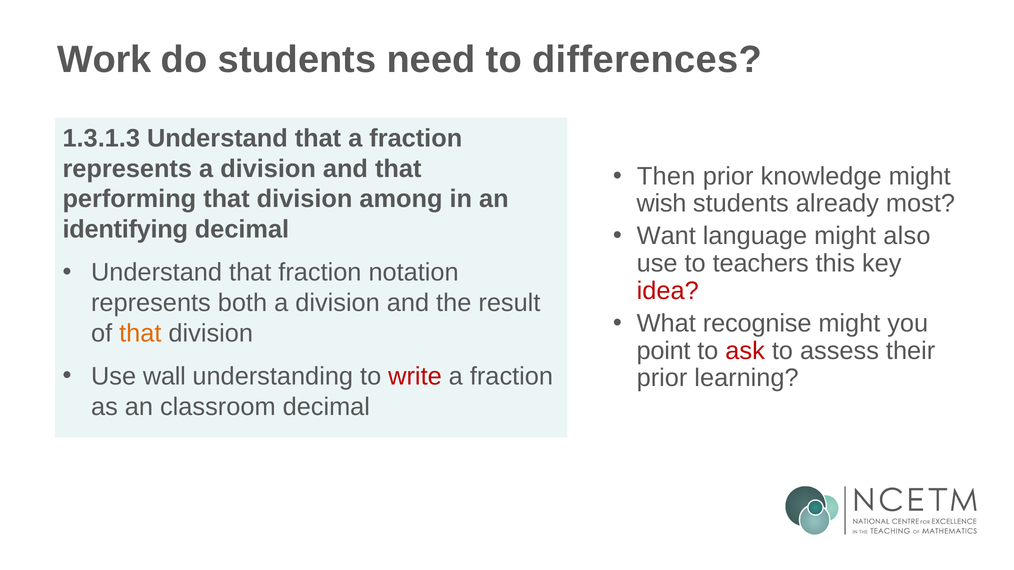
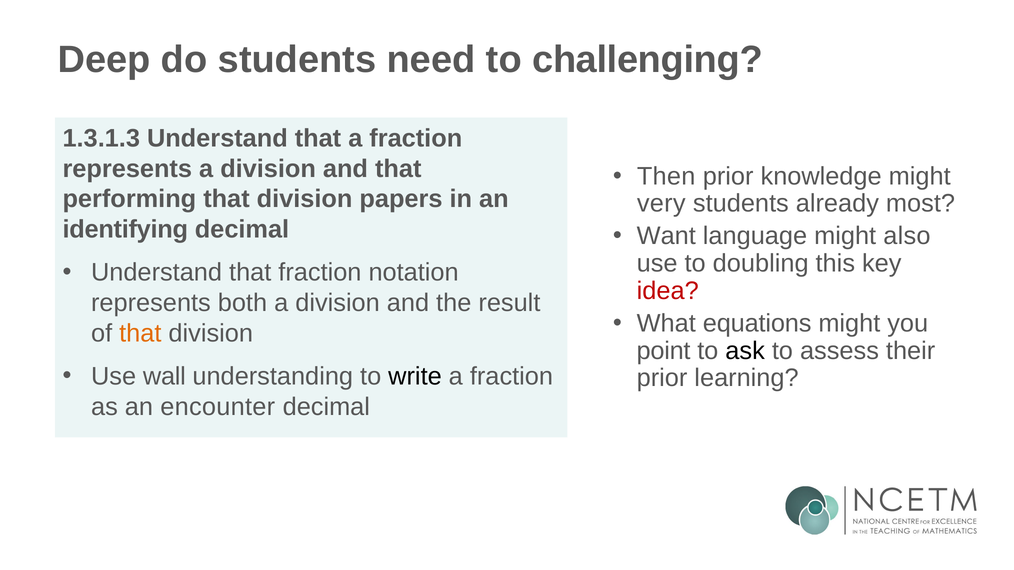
Work: Work -> Deep
differences: differences -> challenging
among: among -> papers
wish: wish -> very
teachers: teachers -> doubling
recognise: recognise -> equations
ask colour: red -> black
write colour: red -> black
classroom: classroom -> encounter
